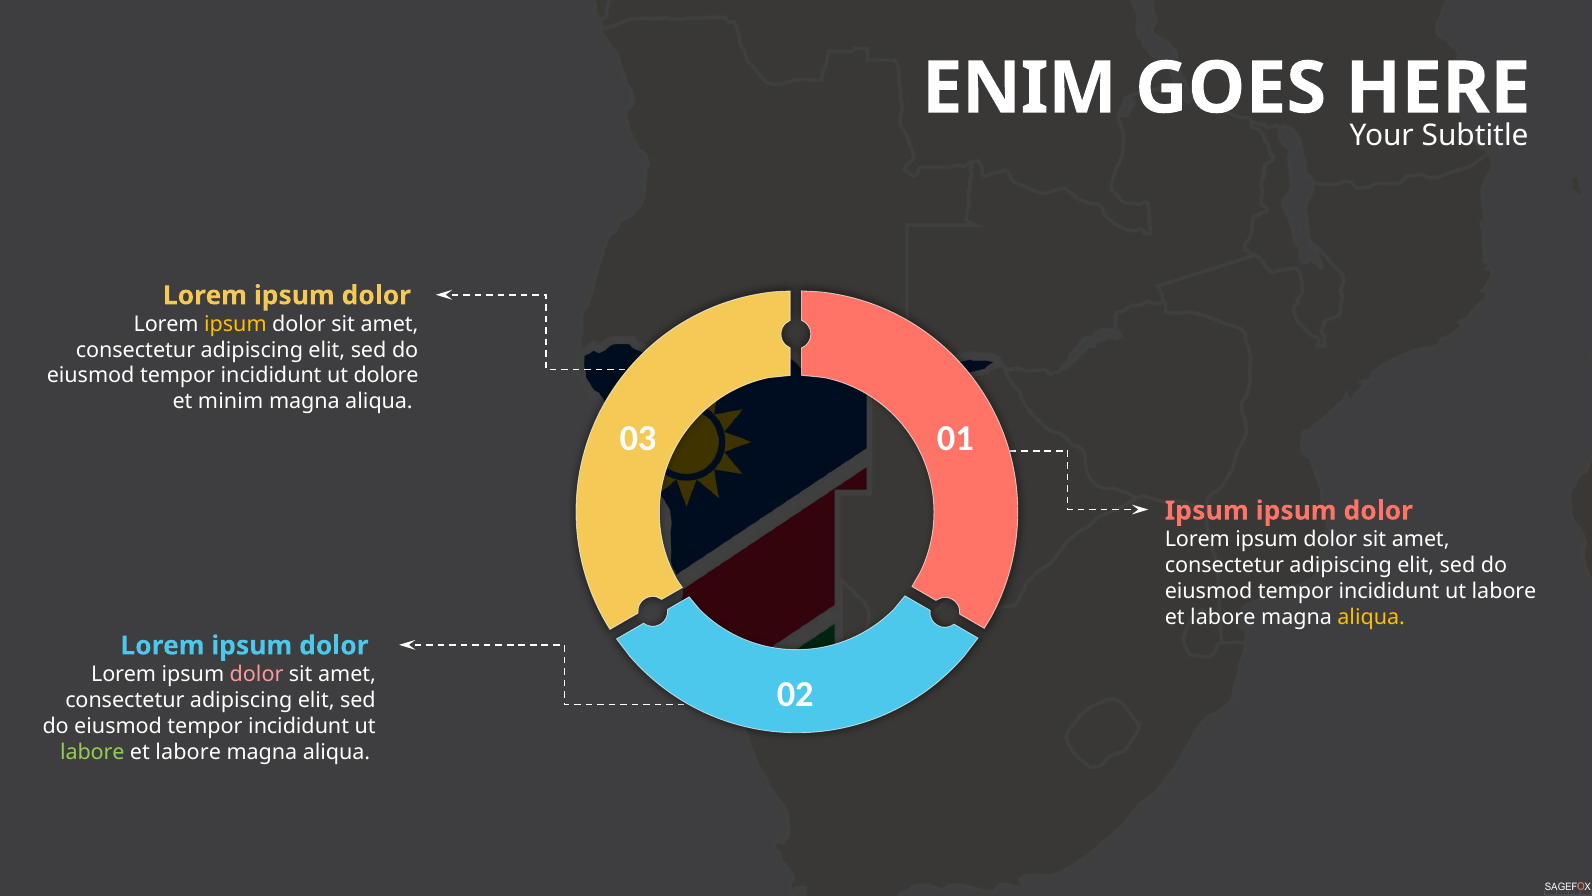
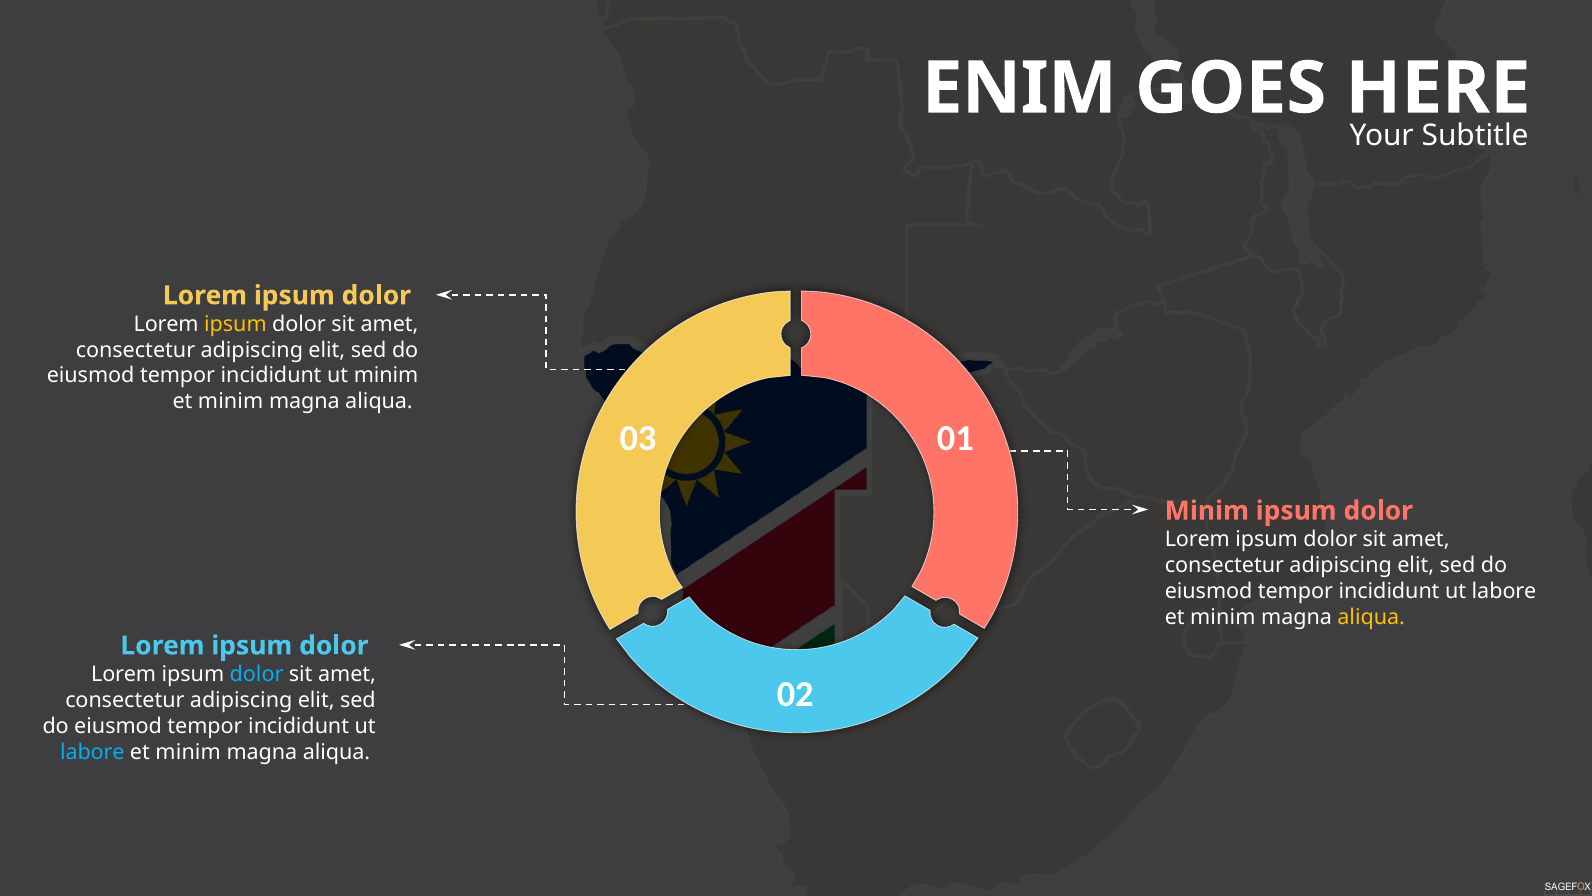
ut dolore: dolore -> minim
Ipsum at (1207, 510): Ipsum -> Minim
labore at (1223, 617): labore -> minim
dolor at (257, 674) colour: pink -> light blue
labore at (92, 752) colour: light green -> light blue
labore at (188, 752): labore -> minim
